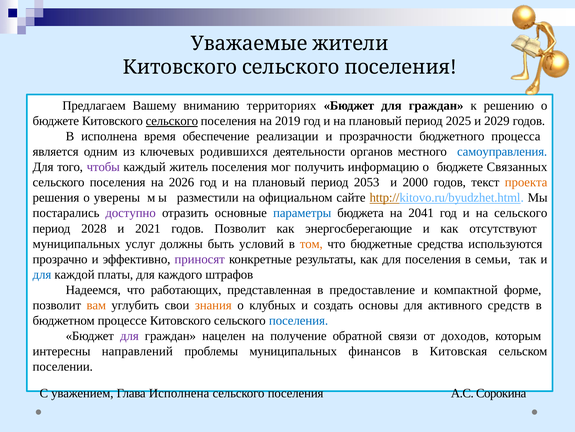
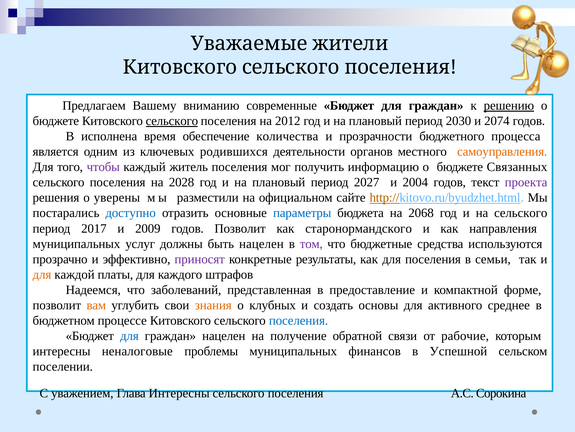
территориях: территориях -> современные
решению underline: none -> present
2019: 2019 -> 2012
2025: 2025 -> 2030
2029: 2029 -> 2074
реализации: реализации -> количества
самоуправления colour: blue -> orange
2026: 2026 -> 2028
2053: 2053 -> 2027
2000: 2000 -> 2004
проекта colour: orange -> purple
доступно colour: purple -> blue
2041: 2041 -> 2068
2028: 2028 -> 2017
2021: 2021 -> 2009
энергосберегающие: энергосберегающие -> старонормандского
отсутствуют: отсутствуют -> направления
быть условий: условий -> нацелен
том colour: orange -> purple
для at (42, 274) colour: blue -> orange
работающих: работающих -> заболеваний
средств: средств -> среднее
для at (129, 335) colour: purple -> blue
доходов: доходов -> рабочие
направлений: направлений -> неналоговые
Китовская: Китовская -> Успешной
Глава Исполнена: Исполнена -> Интересны
